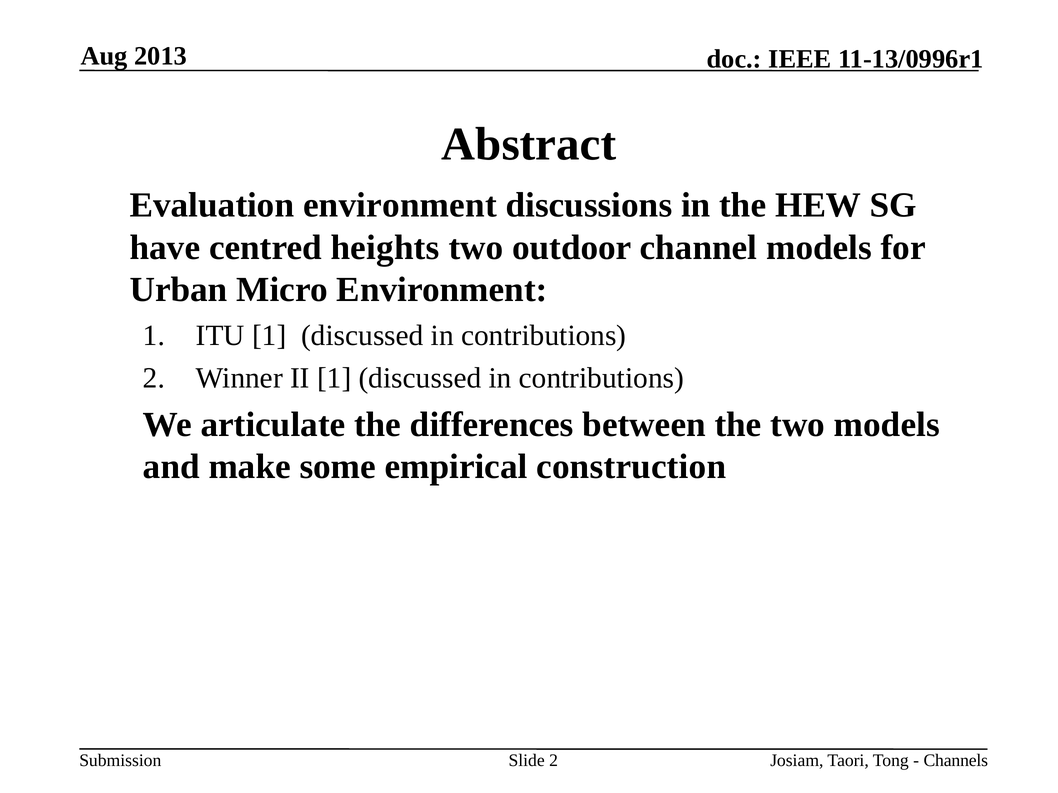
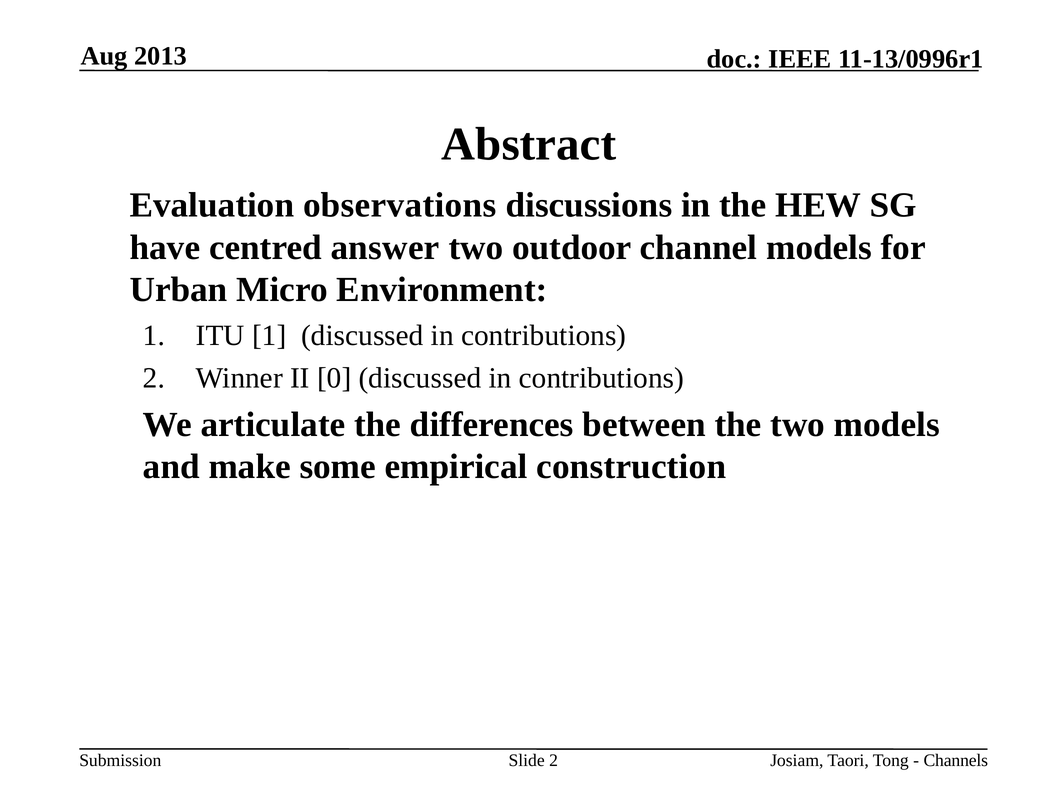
Evaluation environment: environment -> observations
heights: heights -> answer
II 1: 1 -> 0
